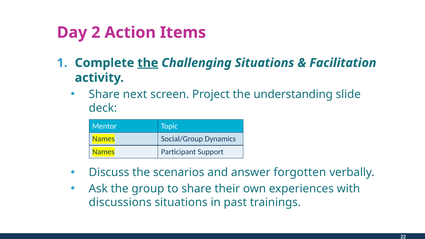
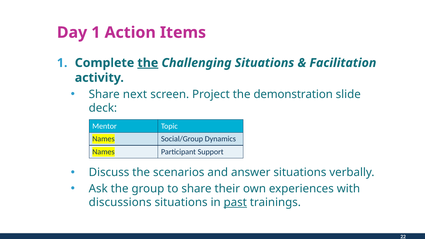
Day 2: 2 -> 1
understanding: understanding -> demonstration
answer forgotten: forgotten -> situations
past underline: none -> present
